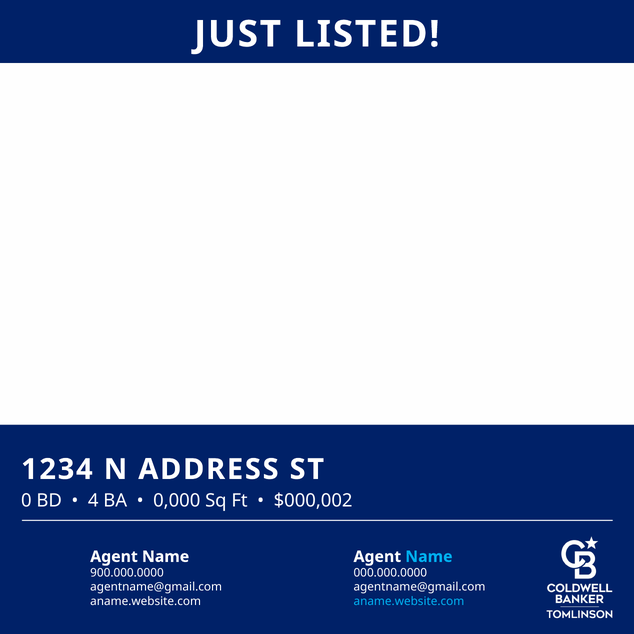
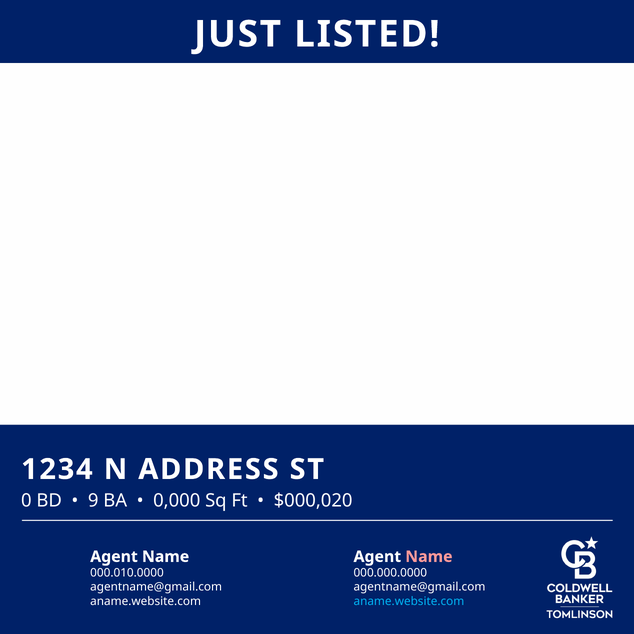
4: 4 -> 9
$000,002: $000,002 -> $000,020
Name at (429, 557) colour: light blue -> pink
900.000.0000: 900.000.0000 -> 000.010.0000
